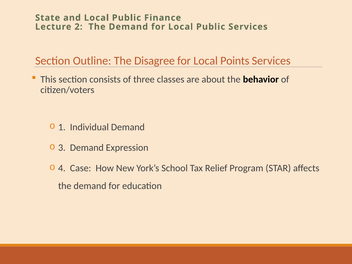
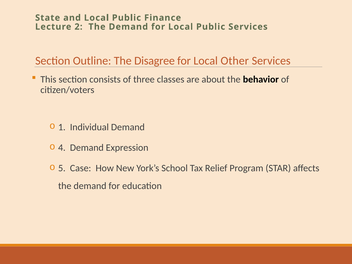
Points: Points -> Other
3: 3 -> 4
4: 4 -> 5
